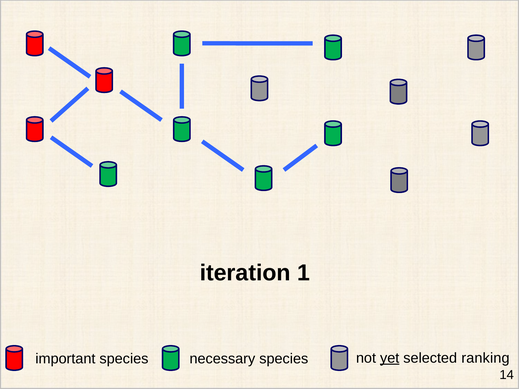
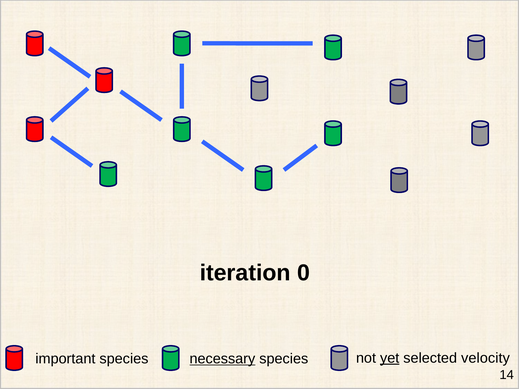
1: 1 -> 0
necessary underline: none -> present
ranking: ranking -> velocity
